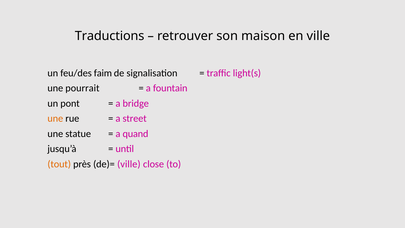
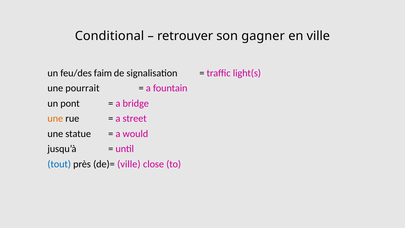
Traductions: Traductions -> Conditional
maison: maison -> gagner
quand: quand -> would
tout colour: orange -> blue
